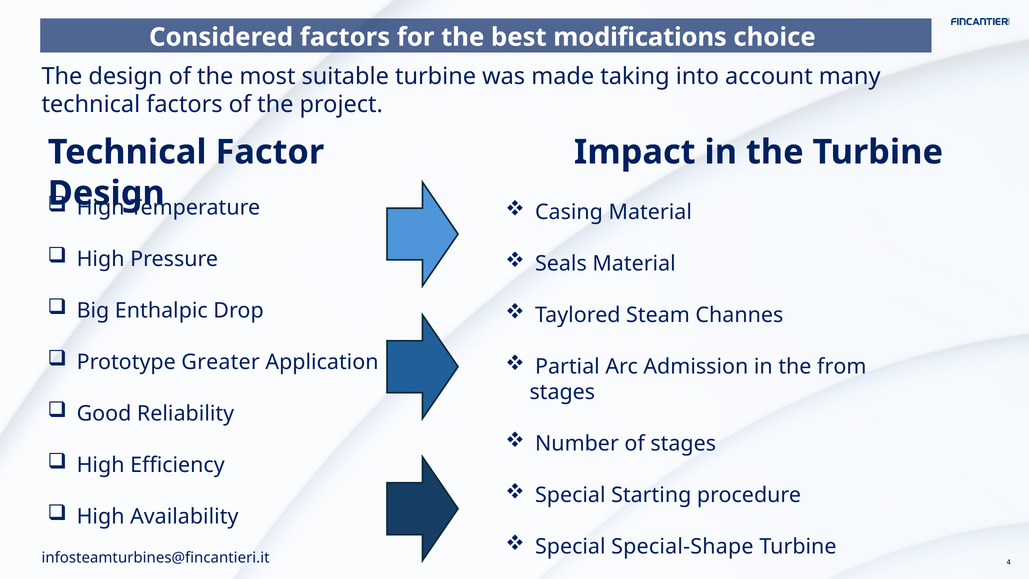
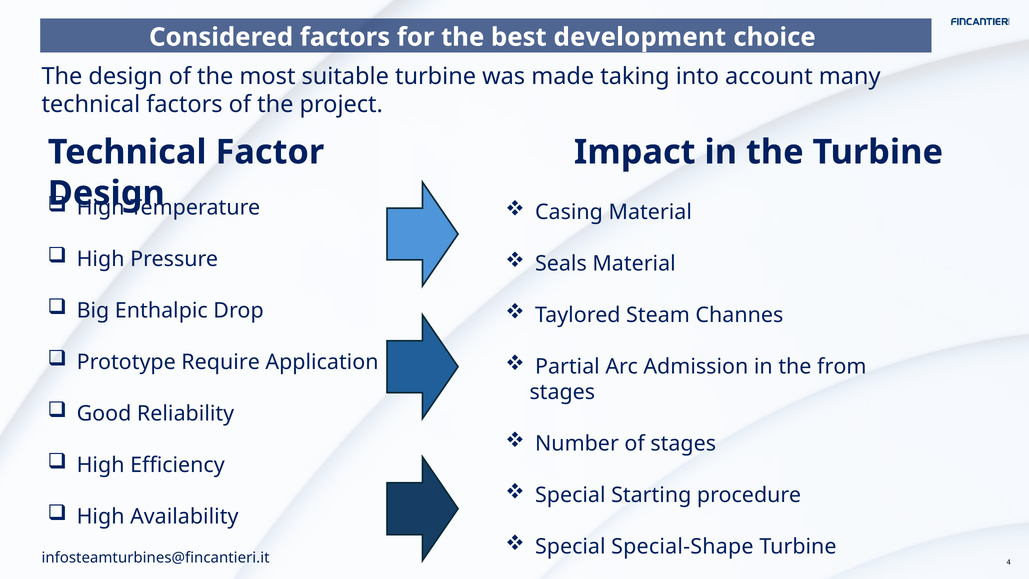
modifications: modifications -> development
Greater: Greater -> Require
